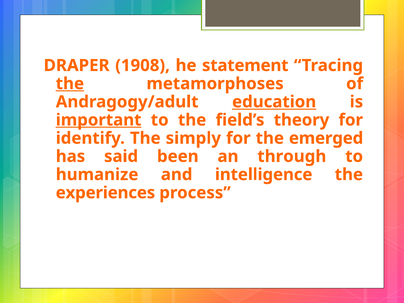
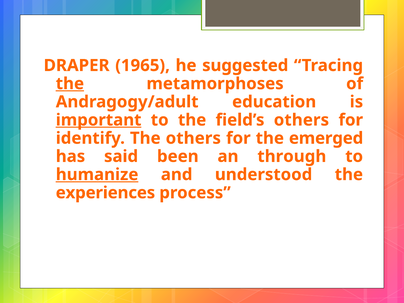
1908: 1908 -> 1965
statement: statement -> suggested
education underline: present -> none
field’s theory: theory -> others
The simply: simply -> others
humanize underline: none -> present
intelligence: intelligence -> understood
